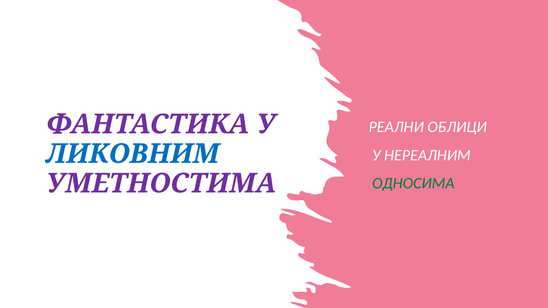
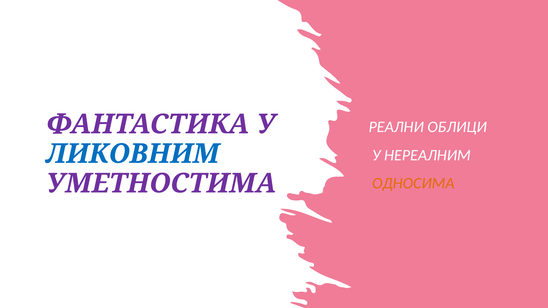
ОДНОСИМА colour: green -> orange
